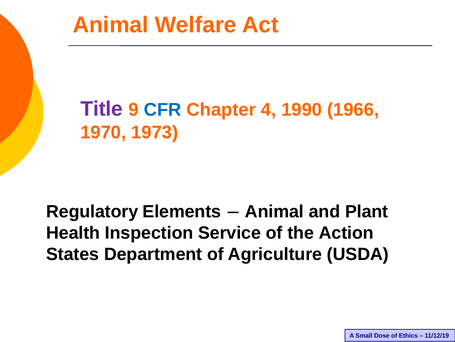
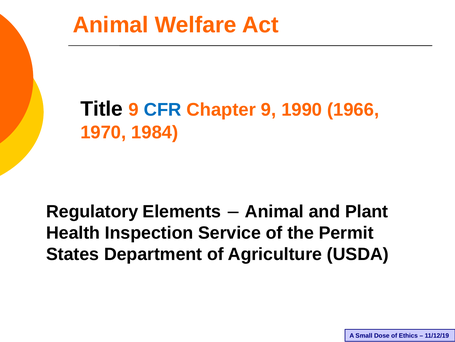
Title colour: purple -> black
Chapter 4: 4 -> 9
1973: 1973 -> 1984
Action: Action -> Permit
